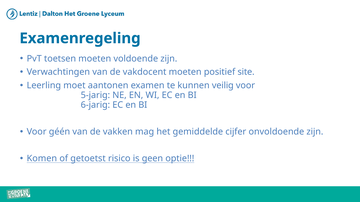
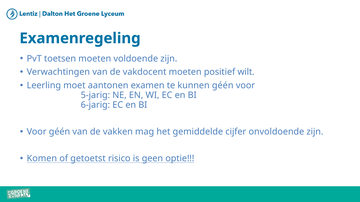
site: site -> wilt
kunnen veilig: veilig -> géén
